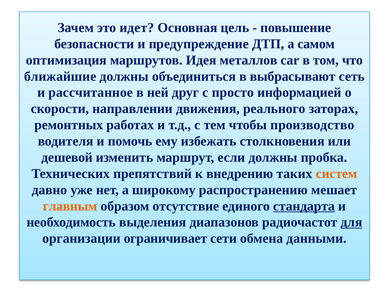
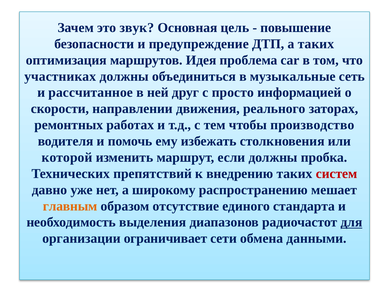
идет: идет -> звук
а самом: самом -> таких
металлов: металлов -> проблема
ближайшие: ближайшие -> участниках
выбрасывают: выбрасывают -> музыкальные
дешевой: дешевой -> которой
систем colour: orange -> red
стандарта underline: present -> none
